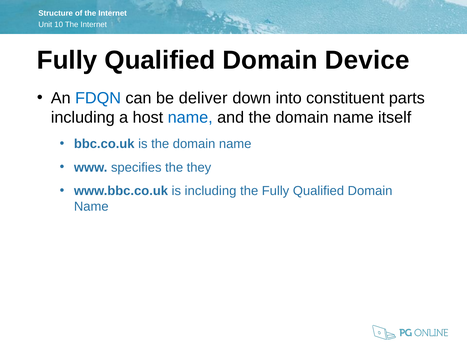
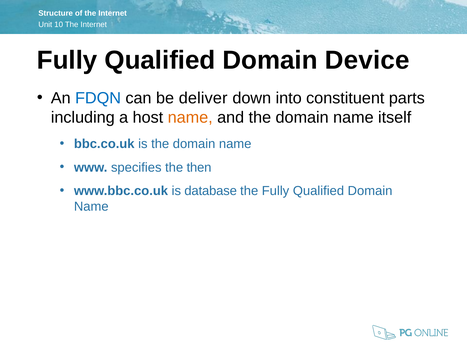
name at (190, 117) colour: blue -> orange
they: they -> then
is including: including -> database
